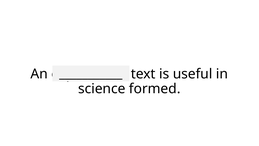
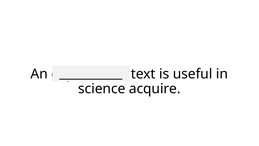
formed: formed -> acquire
